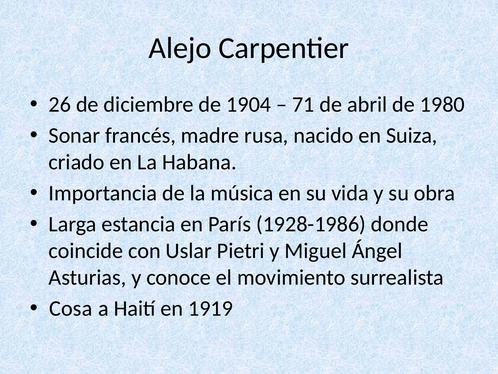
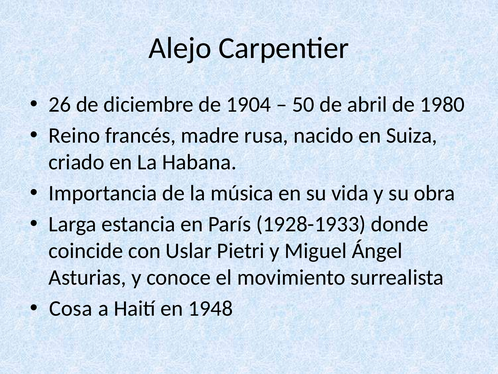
71: 71 -> 50
Sonar: Sonar -> Reino
1928-1986: 1928-1986 -> 1928-1933
1919: 1919 -> 1948
